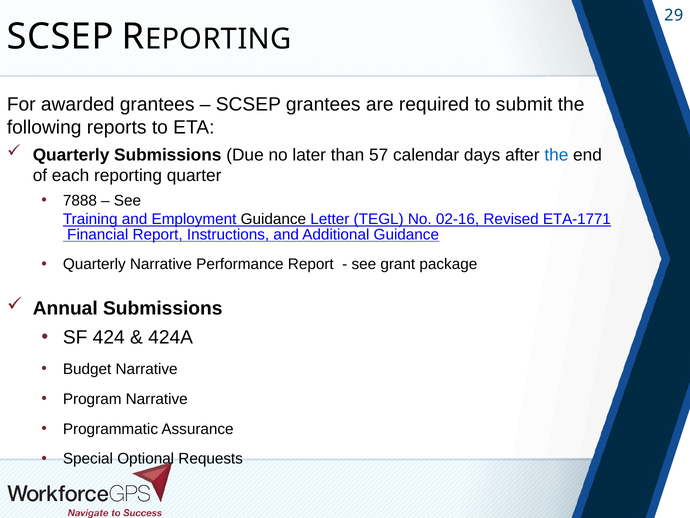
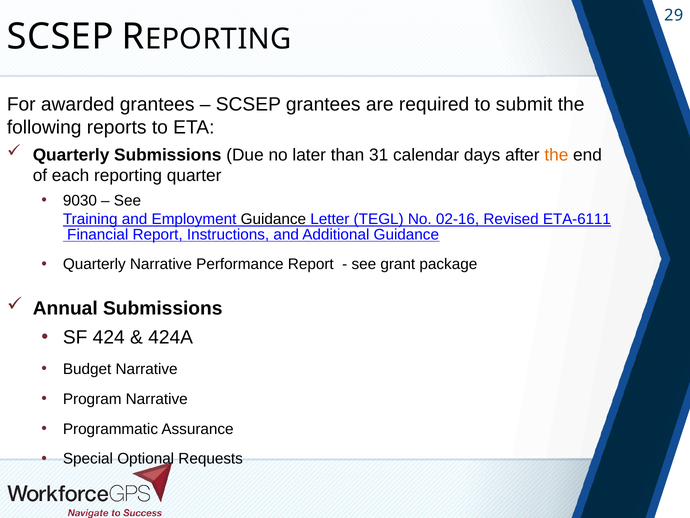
57: 57 -> 31
the at (556, 155) colour: blue -> orange
7888: 7888 -> 9030
ETA-1771: ETA-1771 -> ETA-6111
